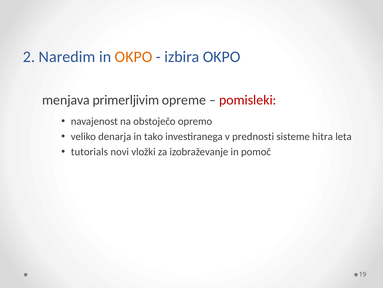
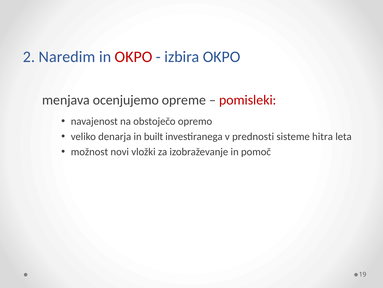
OKPO at (134, 57) colour: orange -> red
primerljivim: primerljivim -> ocenjujemo
tako: tako -> built
tutorials: tutorials -> možnost
